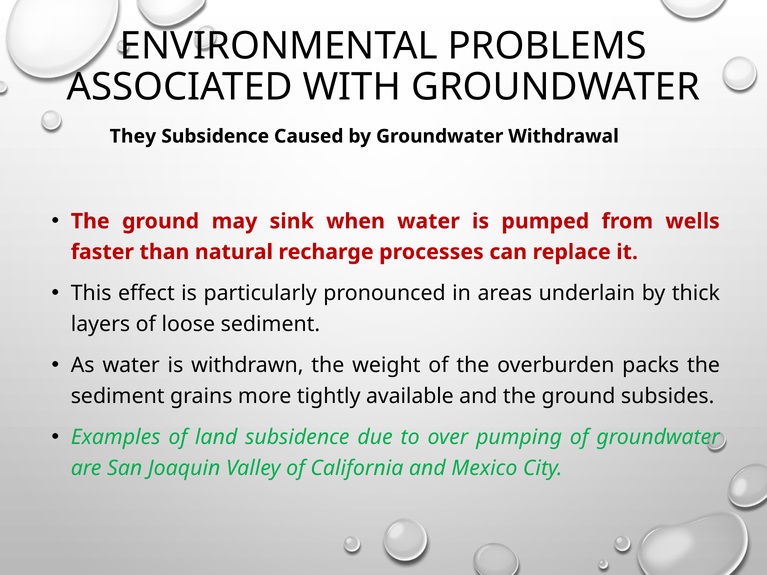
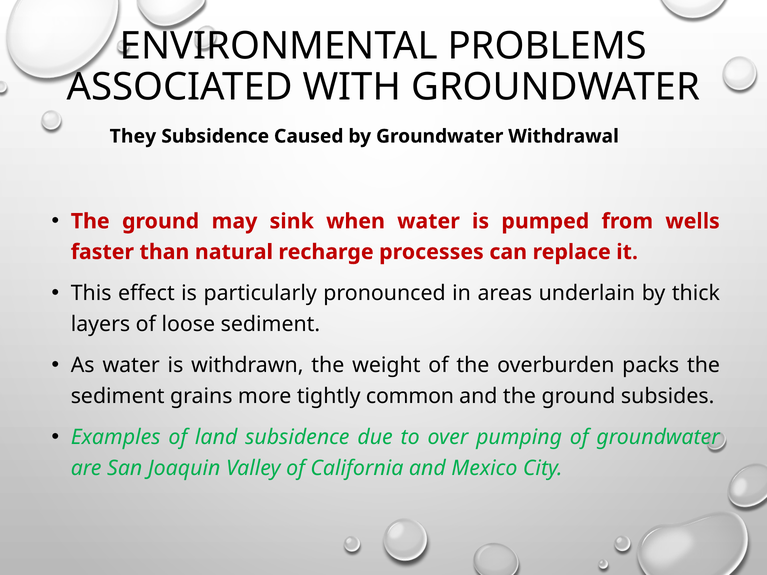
available: available -> common
